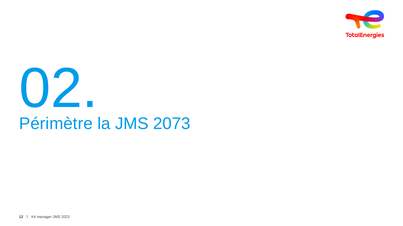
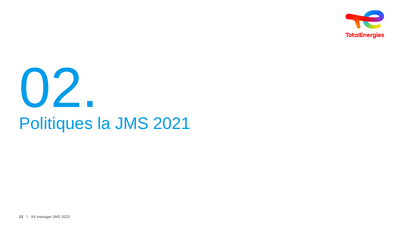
Périmètre: Périmètre -> Politiques
2073: 2073 -> 2021
